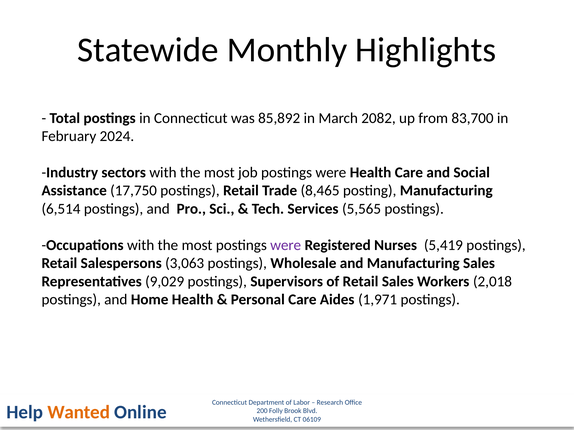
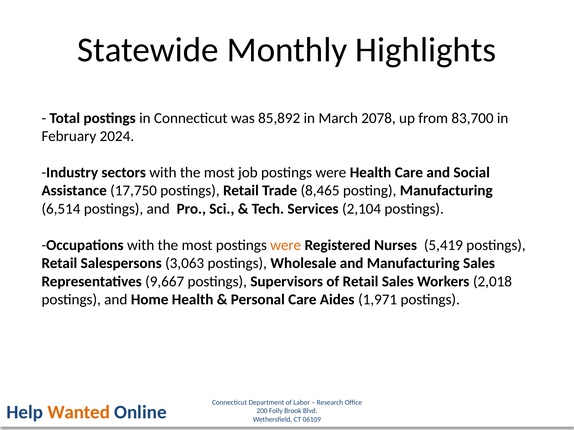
2082: 2082 -> 2078
5,565: 5,565 -> 2,104
were at (286, 245) colour: purple -> orange
9,029: 9,029 -> 9,667
